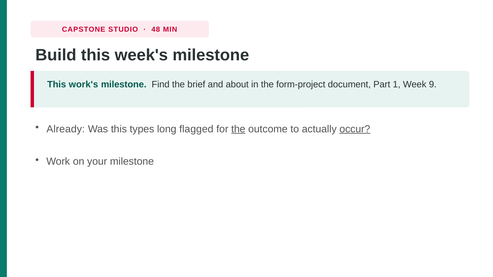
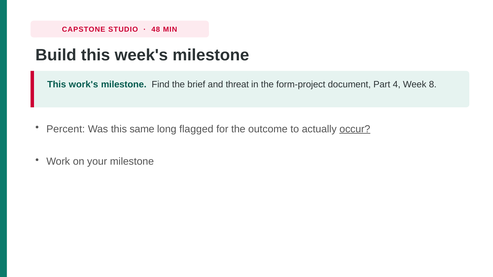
about: about -> threat
1: 1 -> 4
9: 9 -> 8
Already: Already -> Percent
types: types -> same
the at (238, 129) underline: present -> none
